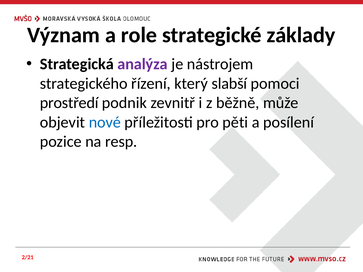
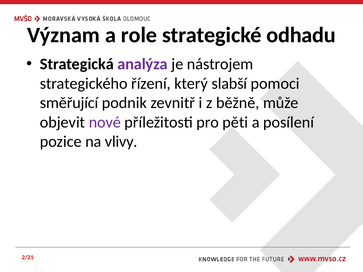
základy: základy -> odhadu
prostředí: prostředí -> směřující
nové colour: blue -> purple
resp: resp -> vlivy
